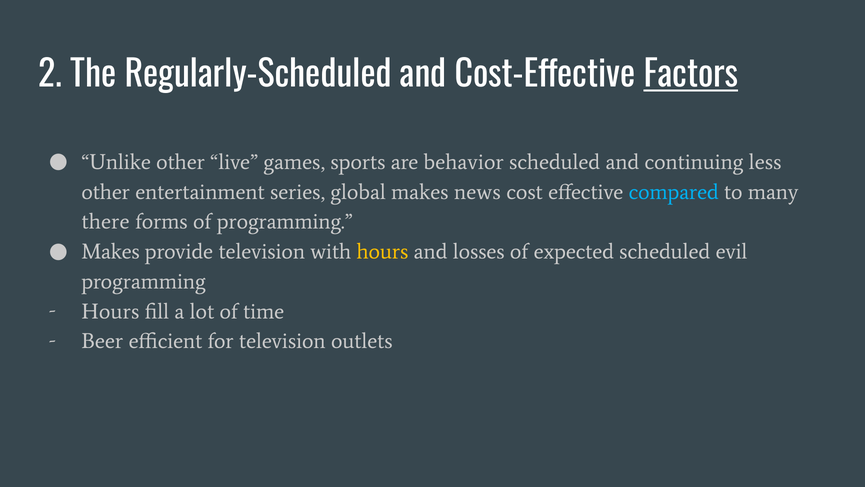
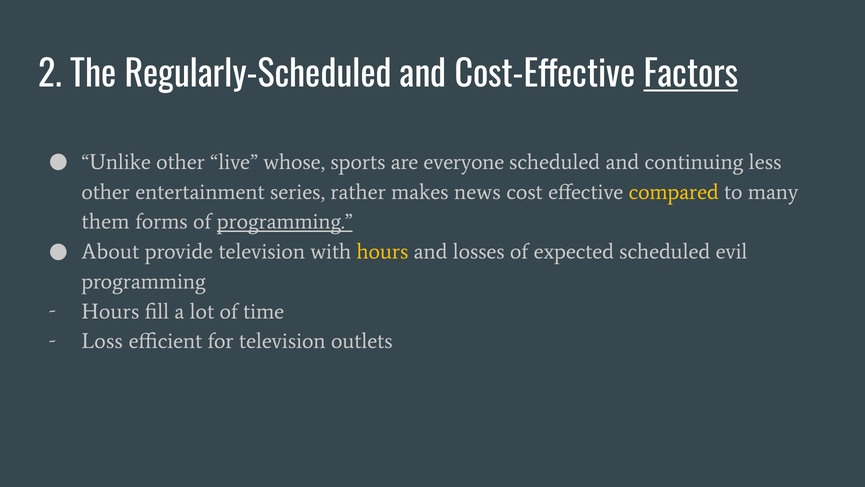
games: games -> whose
behavior: behavior -> everyone
global: global -> rather
compared colour: light blue -> yellow
there: there -> them
programming at (285, 222) underline: none -> present
Makes at (111, 251): Makes -> About
Beer: Beer -> Loss
